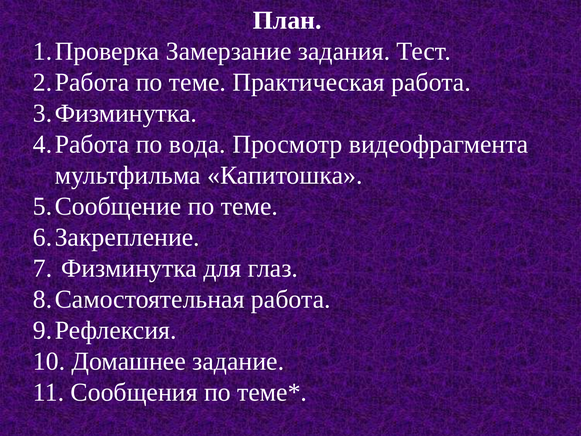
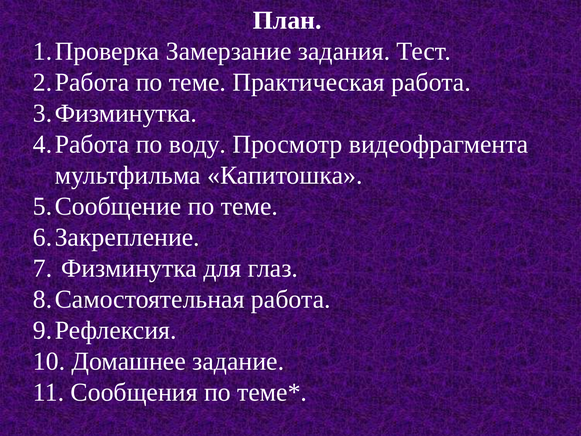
вода: вода -> воду
